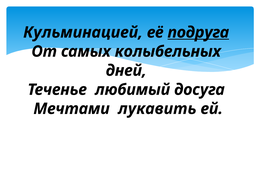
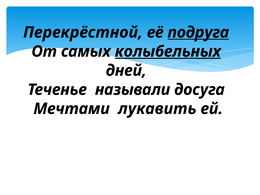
Кульминацией: Кульминацией -> Перекрёстной
колыбельных underline: none -> present
любимый: любимый -> называли
